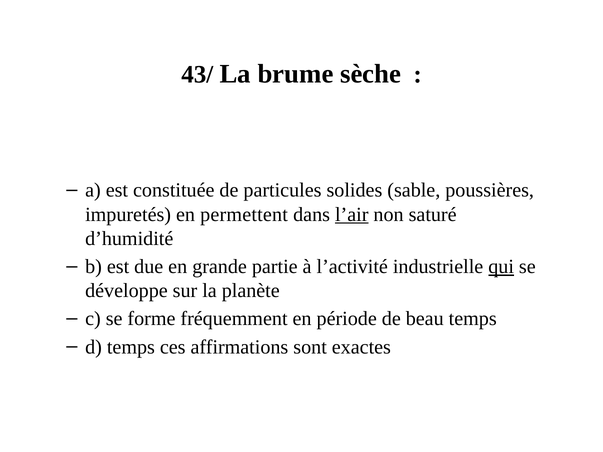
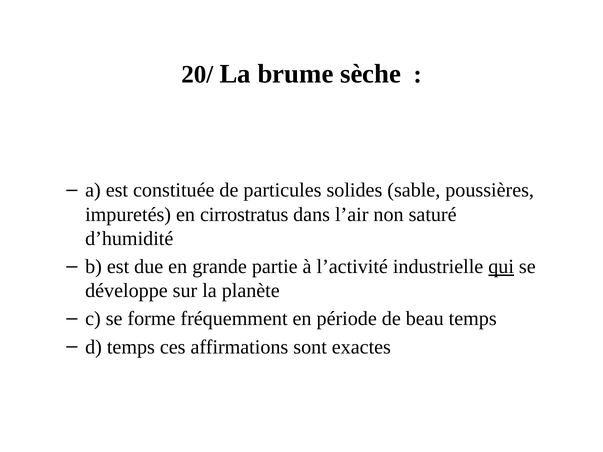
43/: 43/ -> 20/
permettent: permettent -> cirrostratus
l’air underline: present -> none
